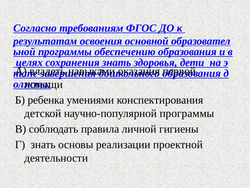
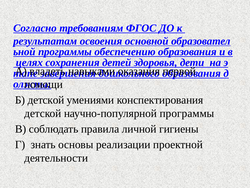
сохранения знать: знать -> детей
Б ребенка: ребенка -> детской
